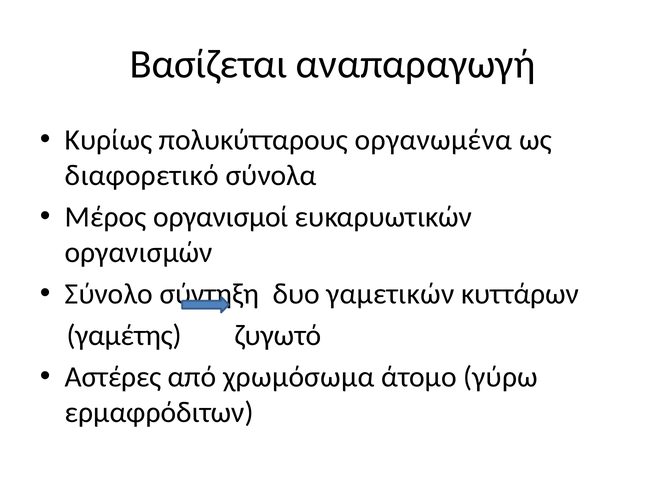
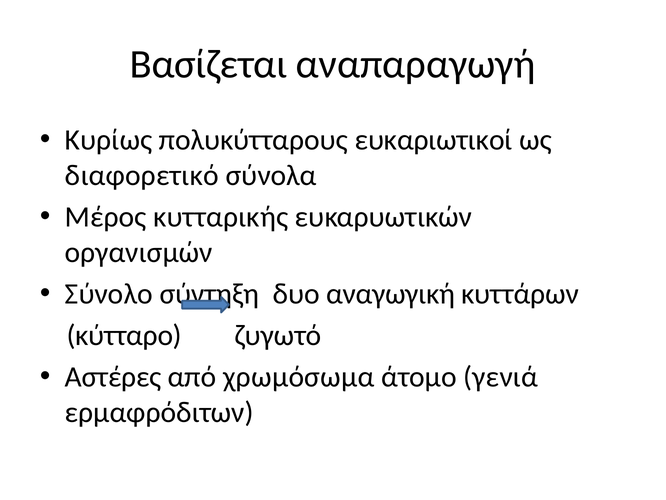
οργανωμένα: οργανωμένα -> ευκαριωτικοί
οργανισμοί: οργανισμοί -> κυτταρικής
γαμετικών: γαμετικών -> αναγωγική
γαμέτης: γαμέτης -> κύτταρο
γύρω: γύρω -> γενιά
